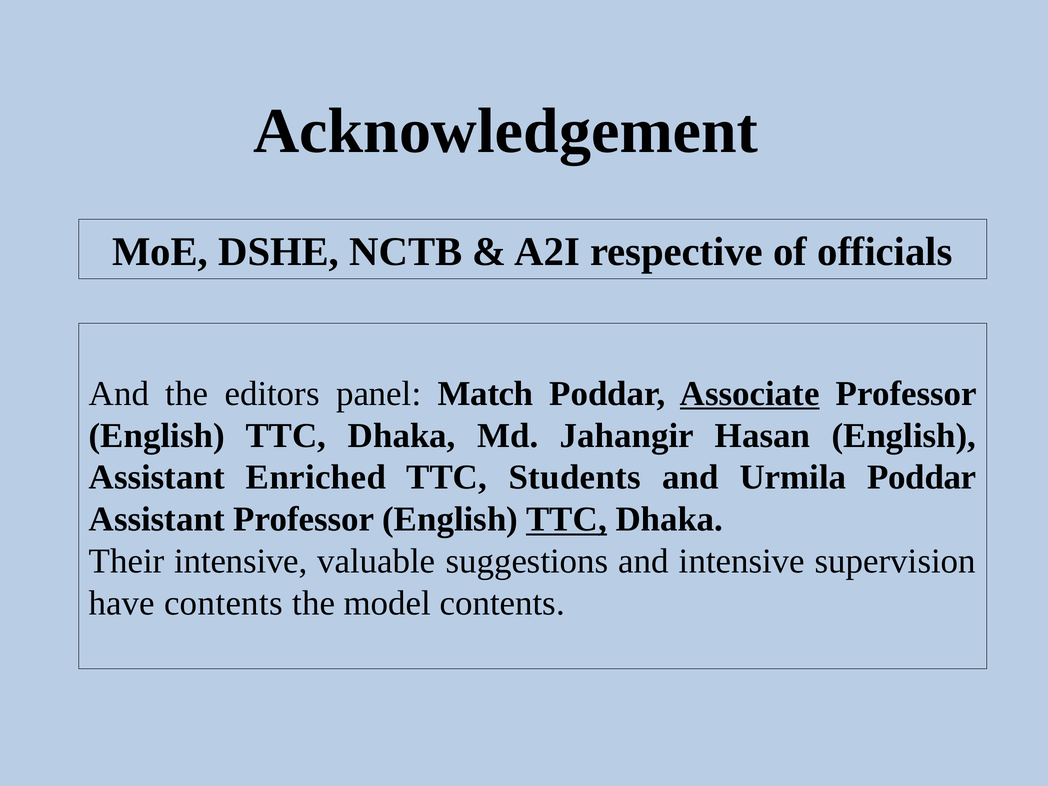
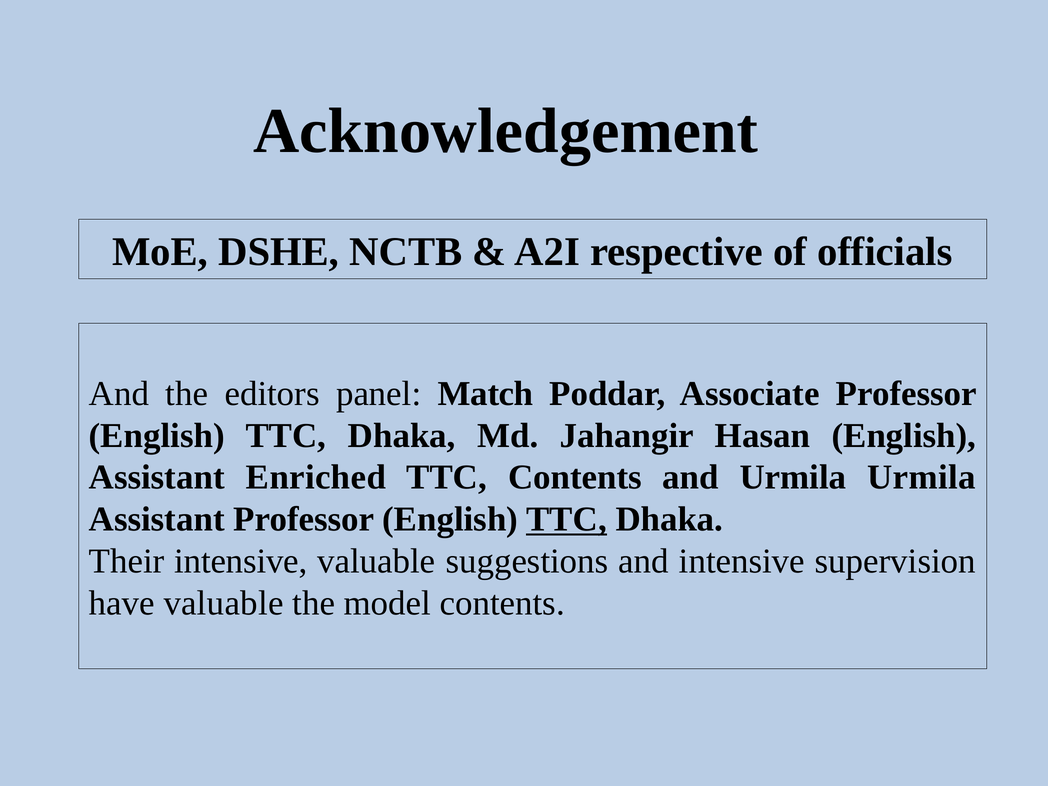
Associate underline: present -> none
TTC Students: Students -> Contents
Urmila Poddar: Poddar -> Urmila
have contents: contents -> valuable
